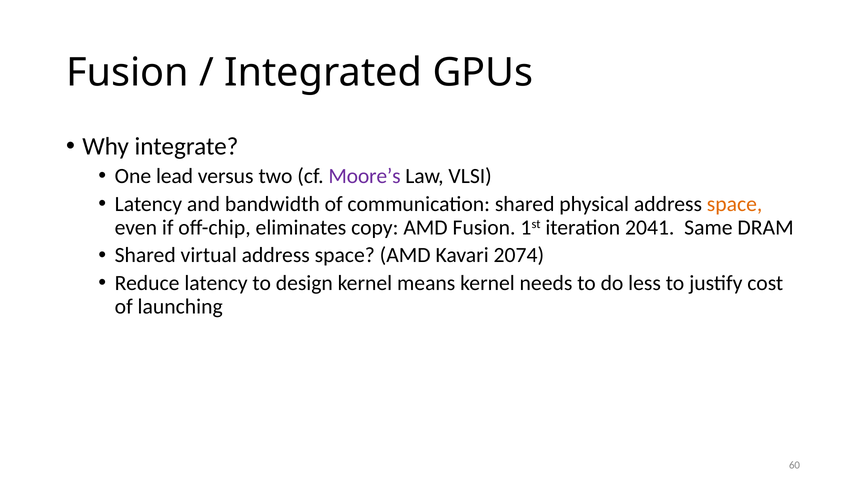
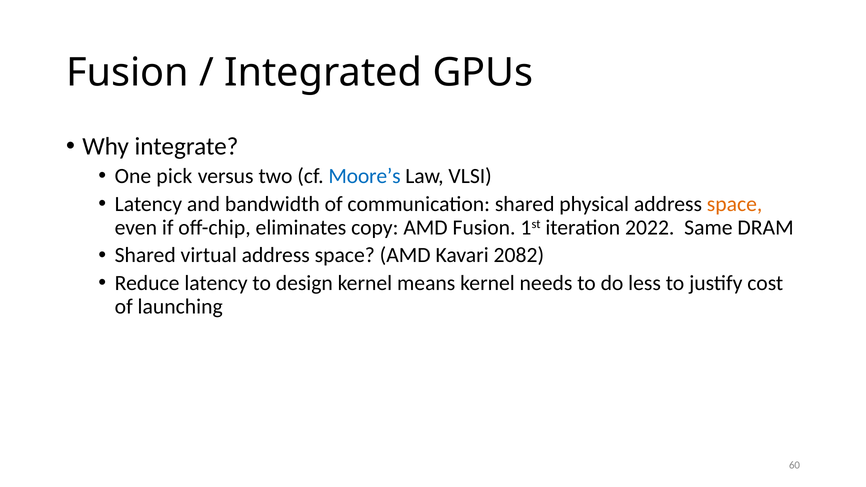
lead: lead -> pick
Moore’s colour: purple -> blue
2041: 2041 -> 2022
2074: 2074 -> 2082
